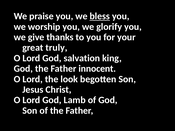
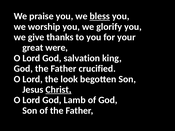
truly: truly -> were
innocent: innocent -> crucified
Christ underline: none -> present
